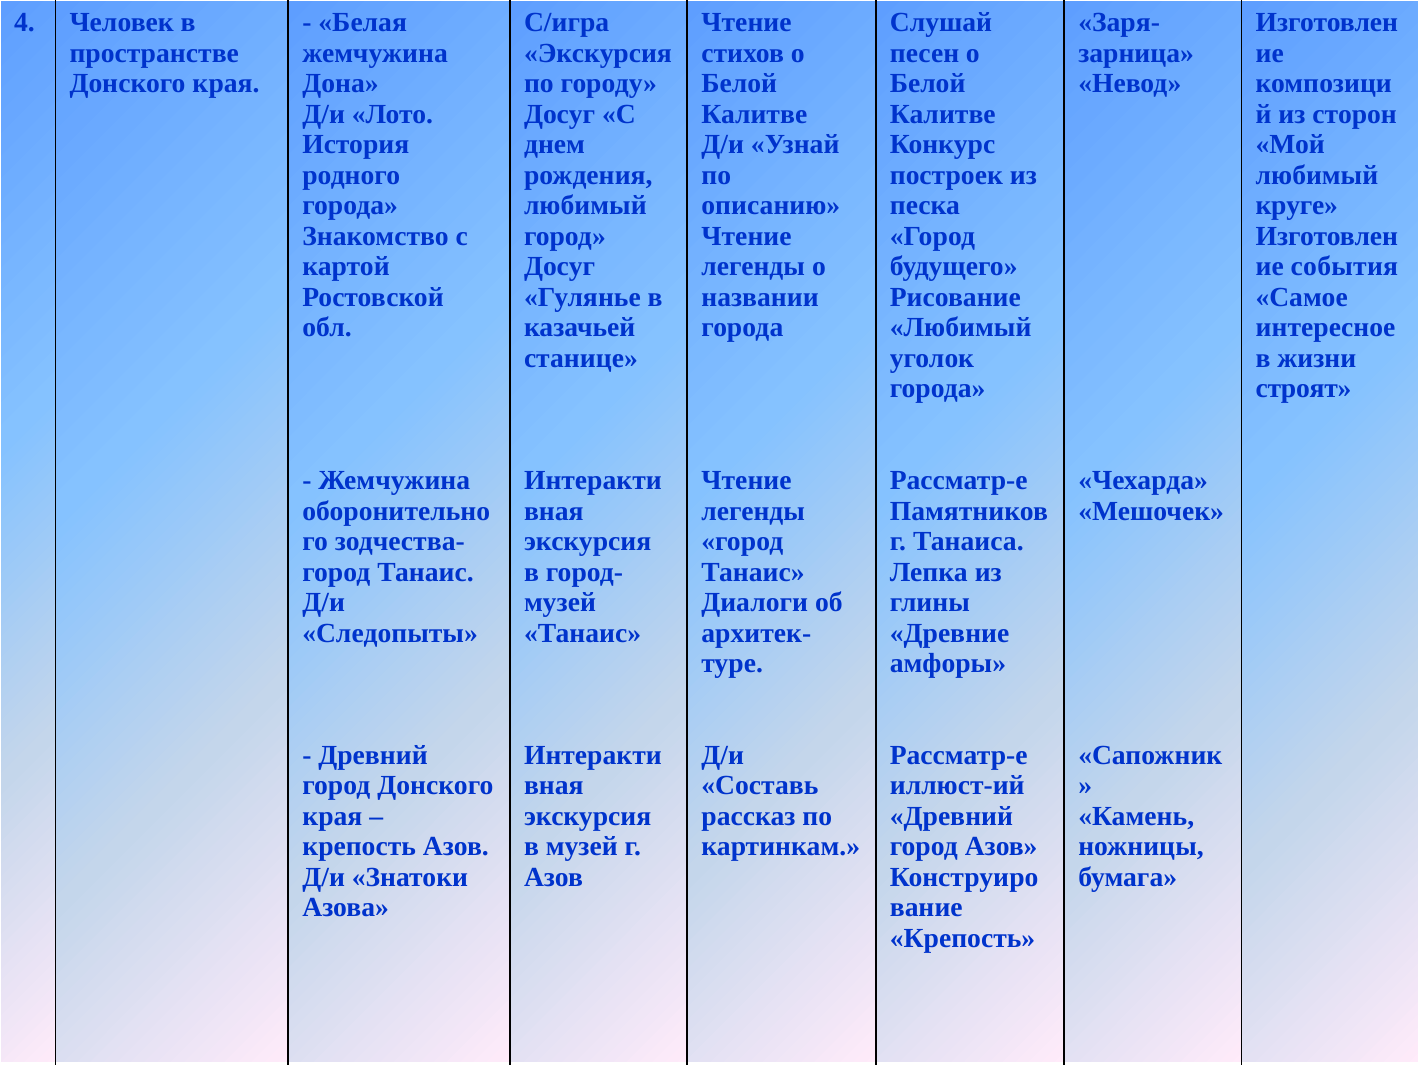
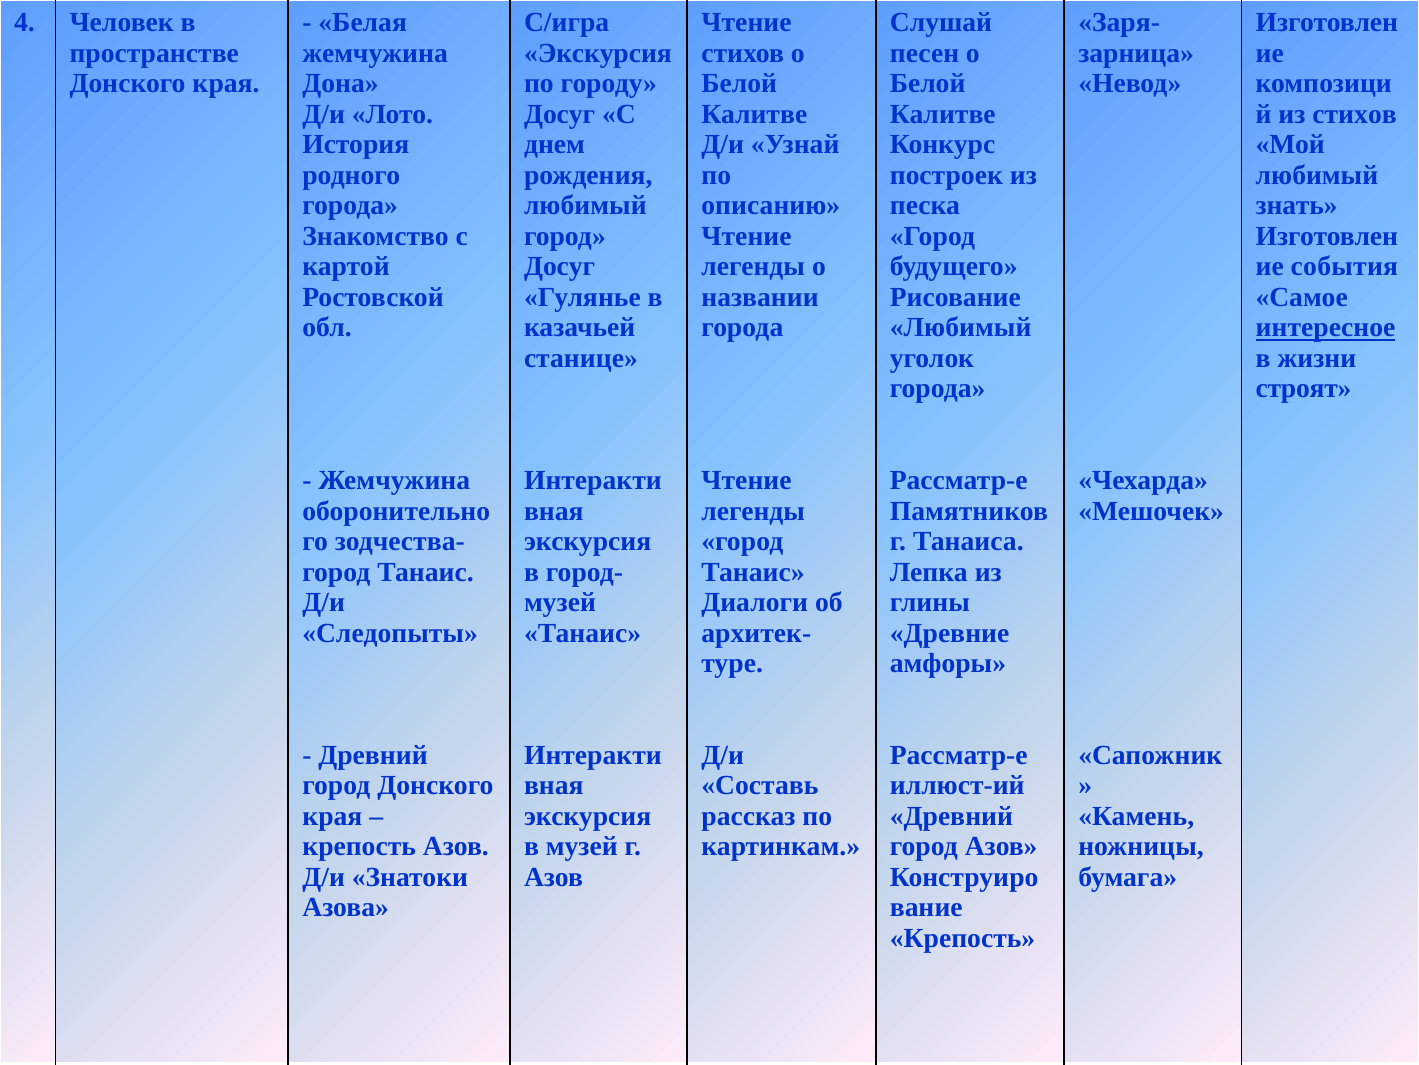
из сторон: сторон -> стихов
круге: круге -> знать
интересное underline: none -> present
